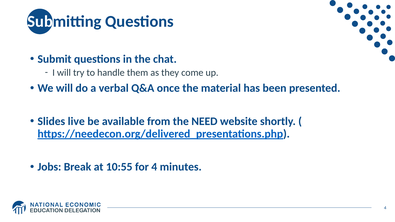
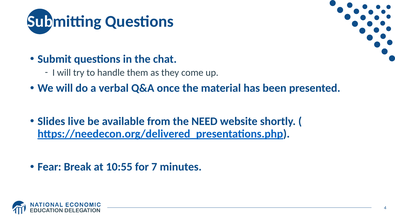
Jobs: Jobs -> Fear
for 4: 4 -> 7
